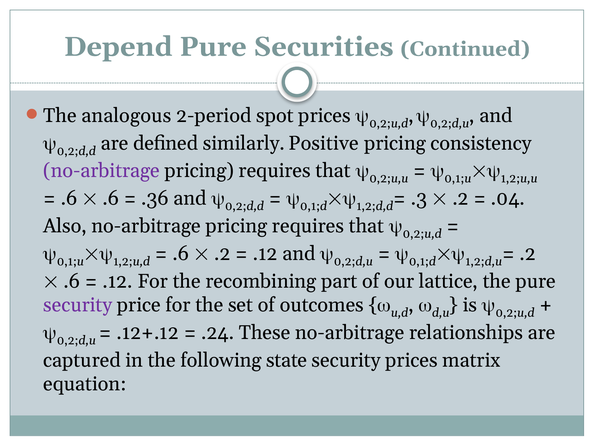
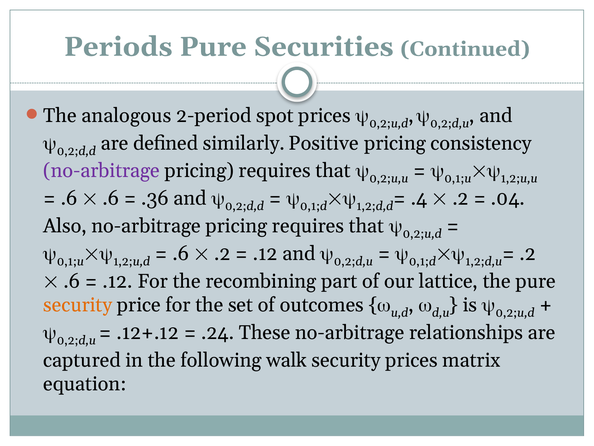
Depend: Depend -> Periods
.3: .3 -> .4
security at (78, 305) colour: purple -> orange
state: state -> walk
